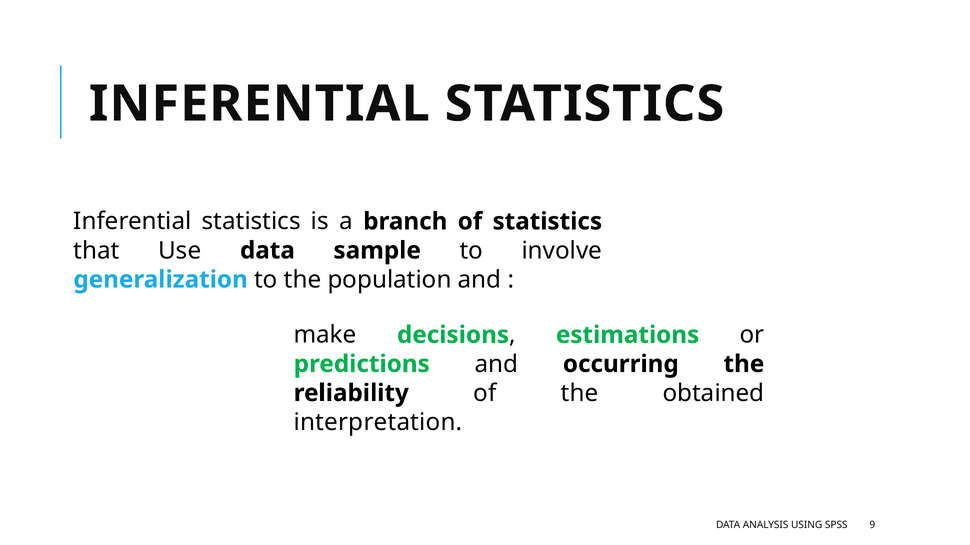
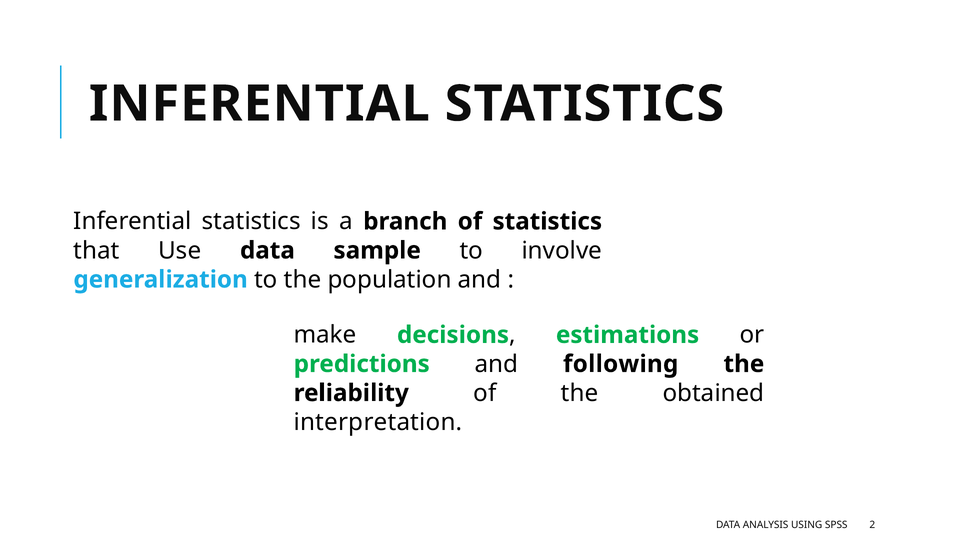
occurring: occurring -> following
9: 9 -> 2
